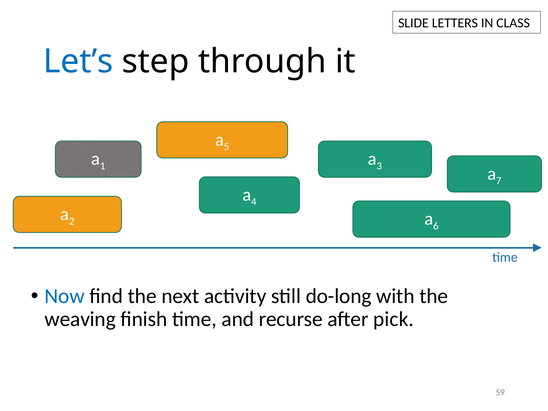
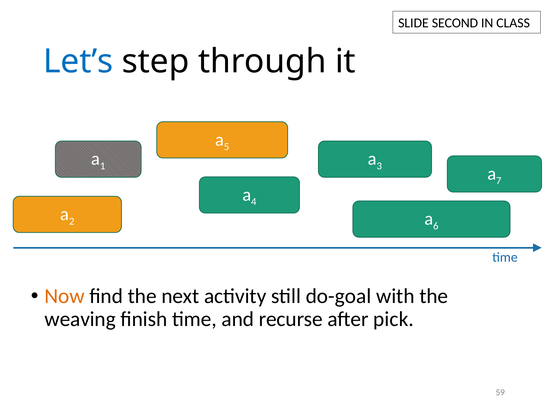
LETTERS: LETTERS -> SECOND
Now colour: blue -> orange
do-long: do-long -> do-goal
